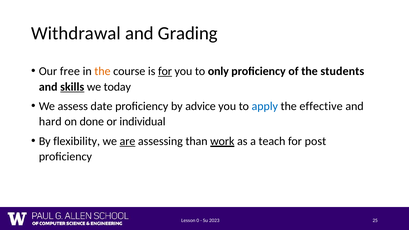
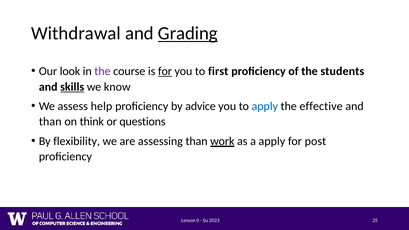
Grading underline: none -> present
free: free -> look
the at (102, 71) colour: orange -> purple
only: only -> first
today: today -> know
date: date -> help
hard at (50, 122): hard -> than
done: done -> think
individual: individual -> questions
are underline: present -> none
a teach: teach -> apply
